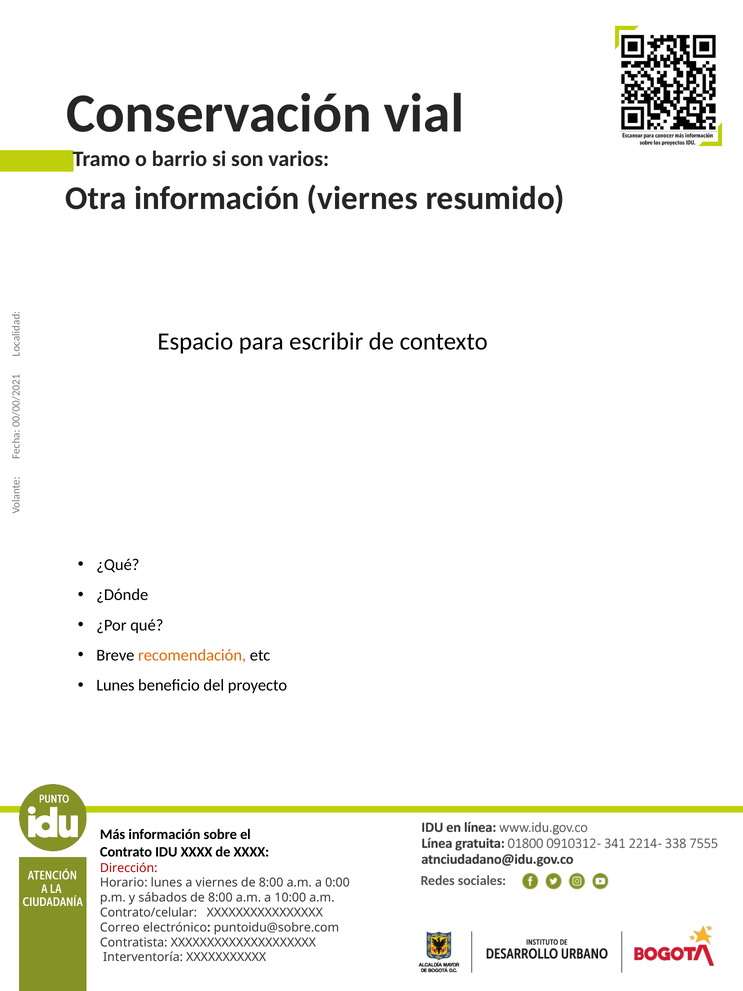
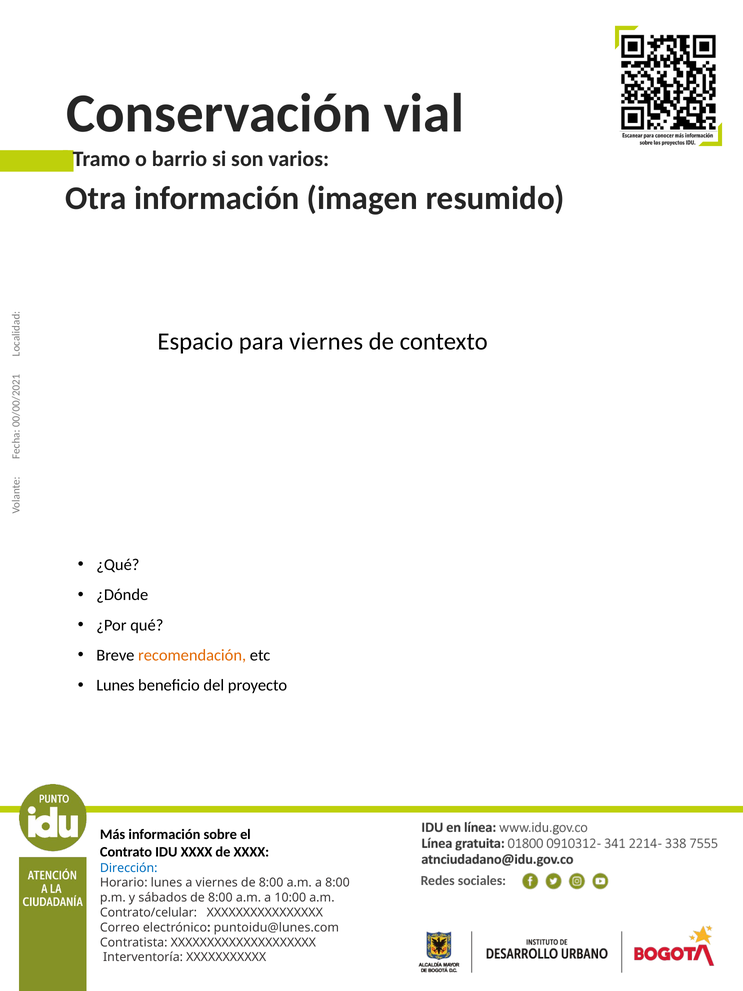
información viernes: viernes -> imagen
para escribir: escribir -> viernes
Dirección colour: red -> blue
a 0:00: 0:00 -> 8:00
puntoidu@sobre.com: puntoidu@sobre.com -> puntoidu@lunes.com
